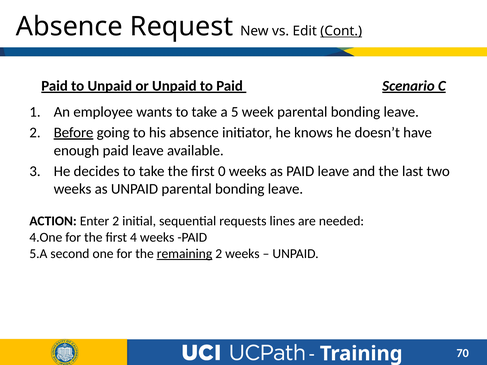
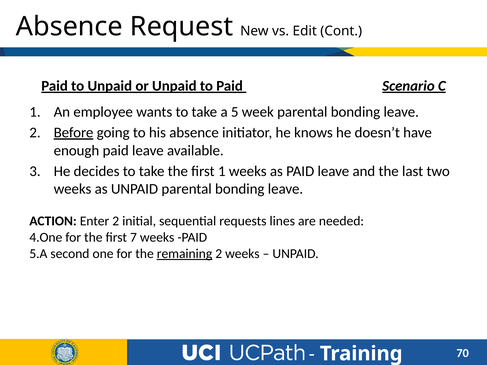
Cont underline: present -> none
first 0: 0 -> 1
4: 4 -> 7
